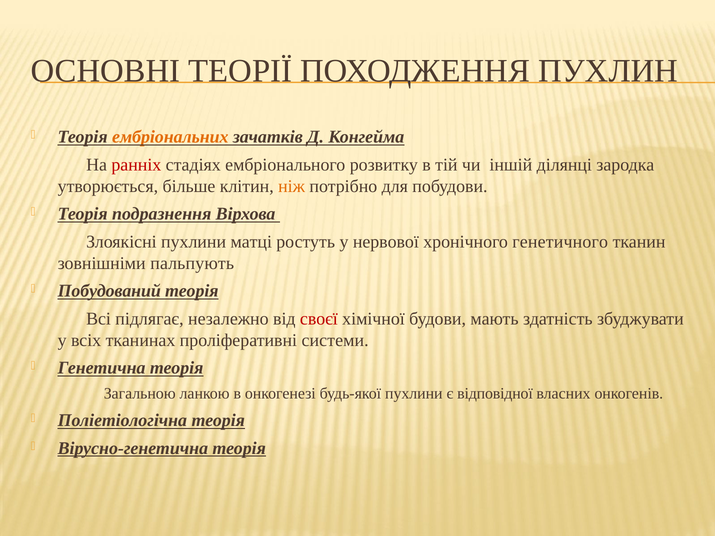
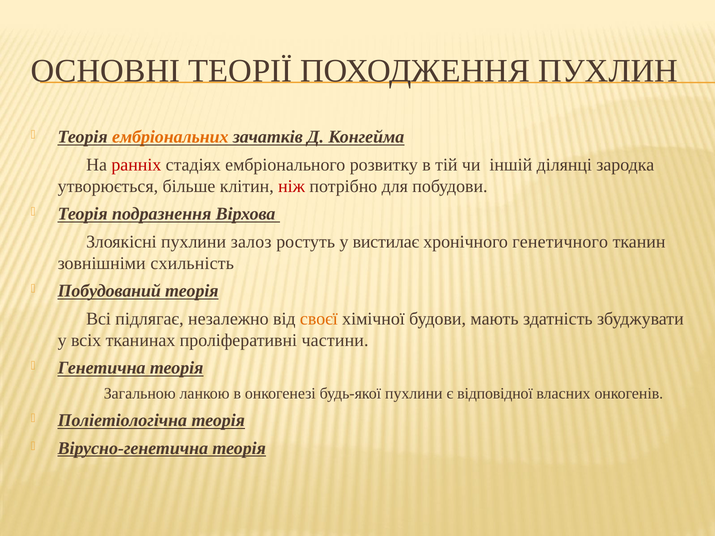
ніж colour: orange -> red
матці: матці -> залоз
нервової: нервової -> вистилає
пальпують: пальпують -> схильність
своєї colour: red -> orange
системи: системи -> частини
